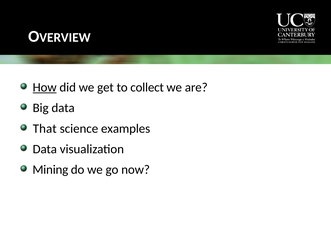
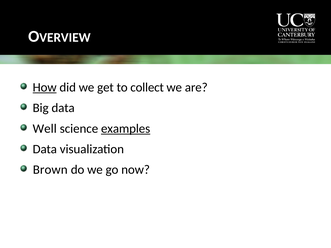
That: That -> Well
examples underline: none -> present
Mining: Mining -> Brown
